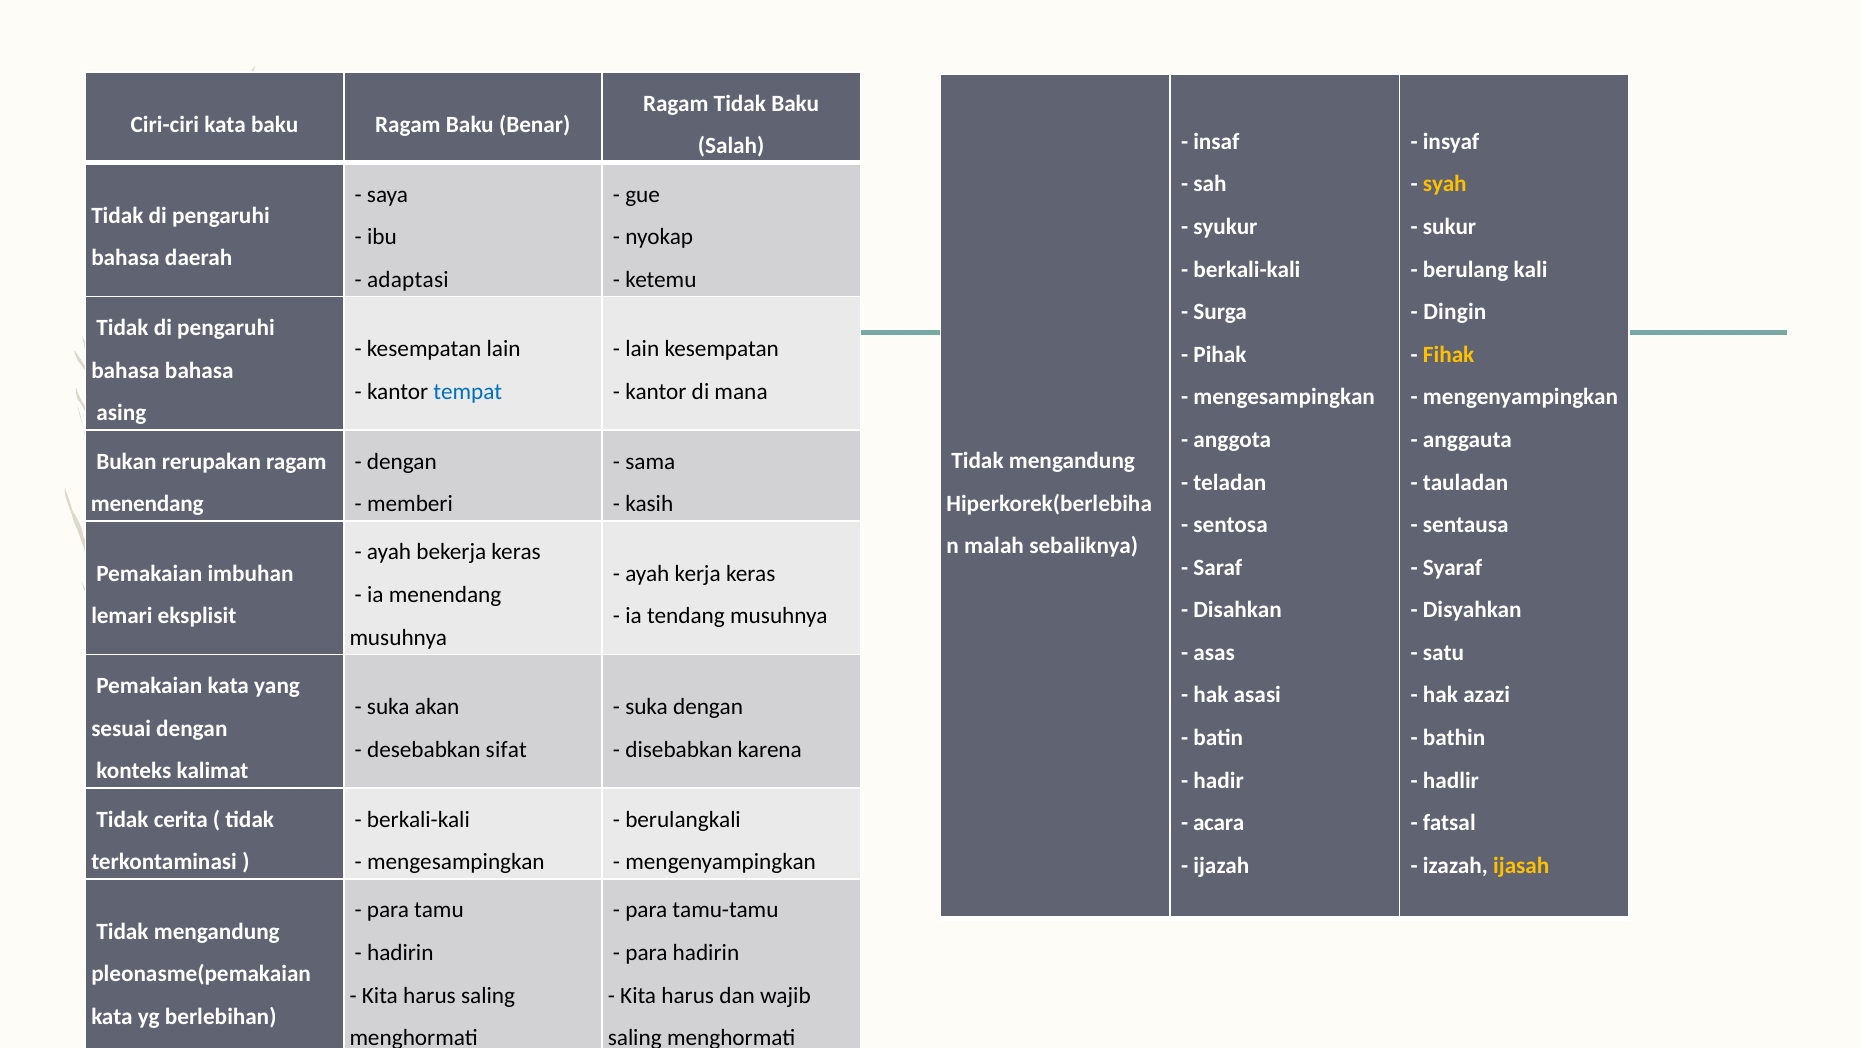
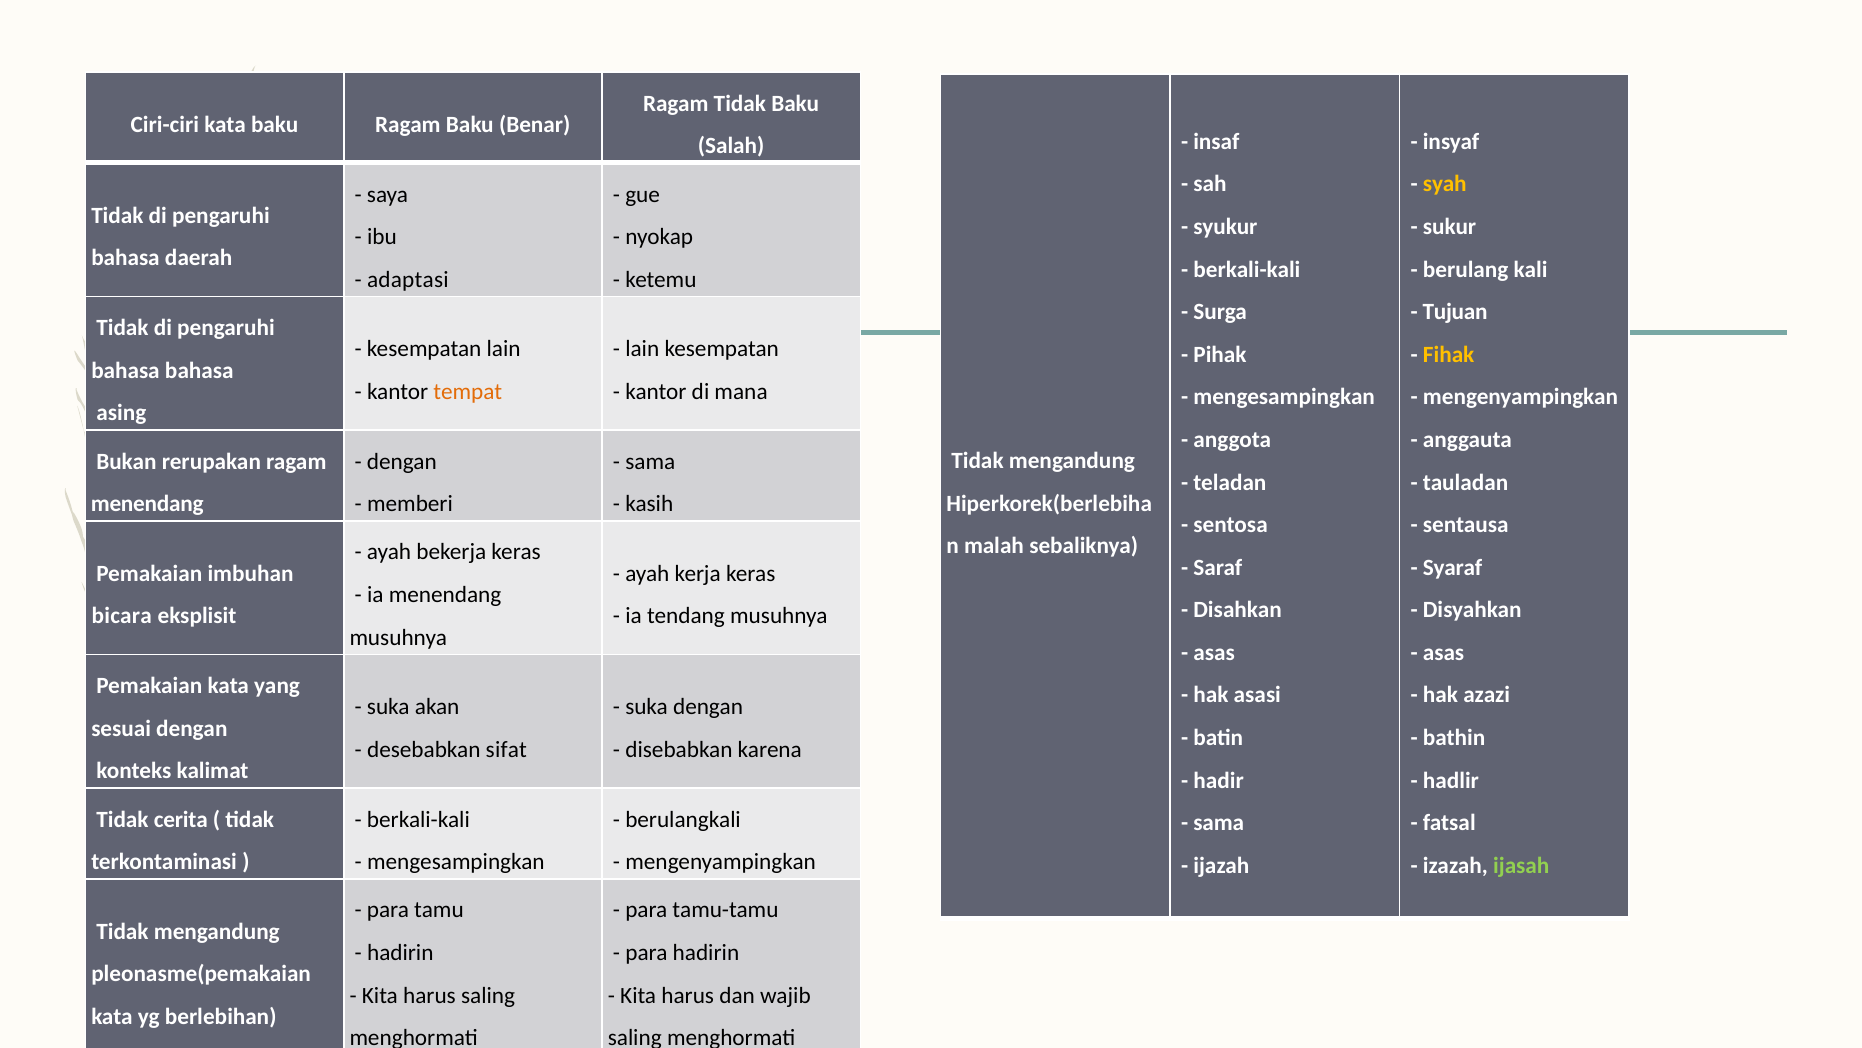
Dingin: Dingin -> Tujuan
tempat colour: blue -> orange
lemari: lemari -> bicara
satu at (1444, 652): satu -> asas
acara at (1219, 822): acara -> sama
ijasah colour: yellow -> light green
